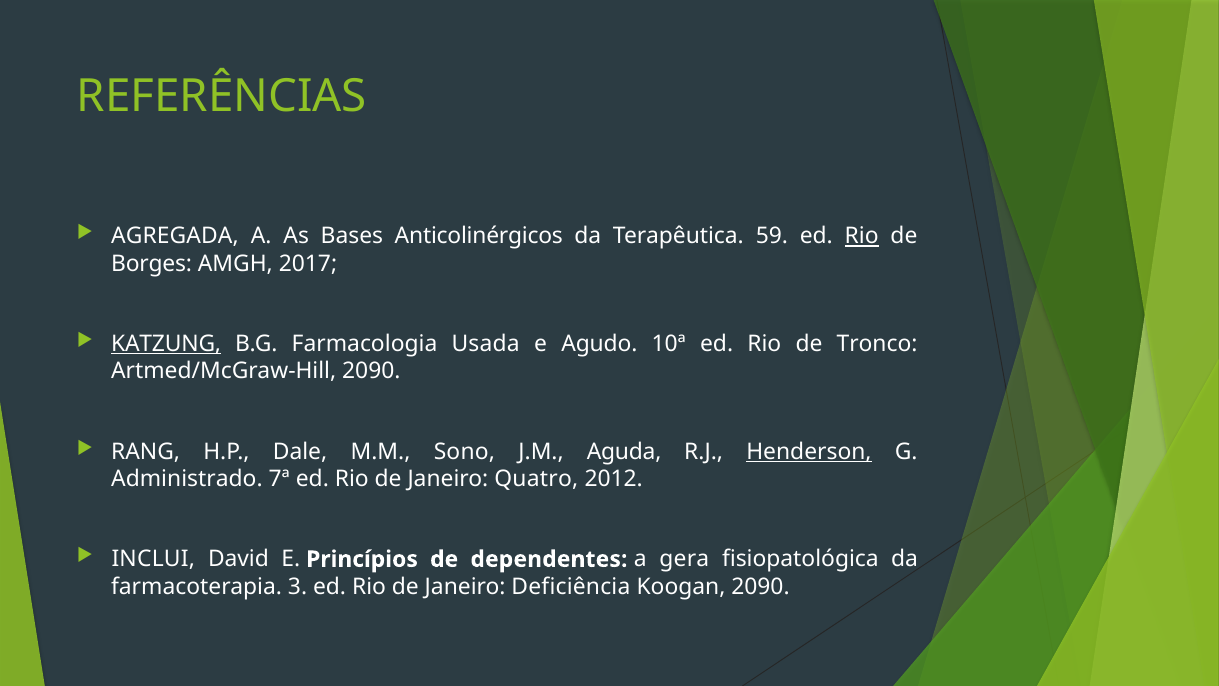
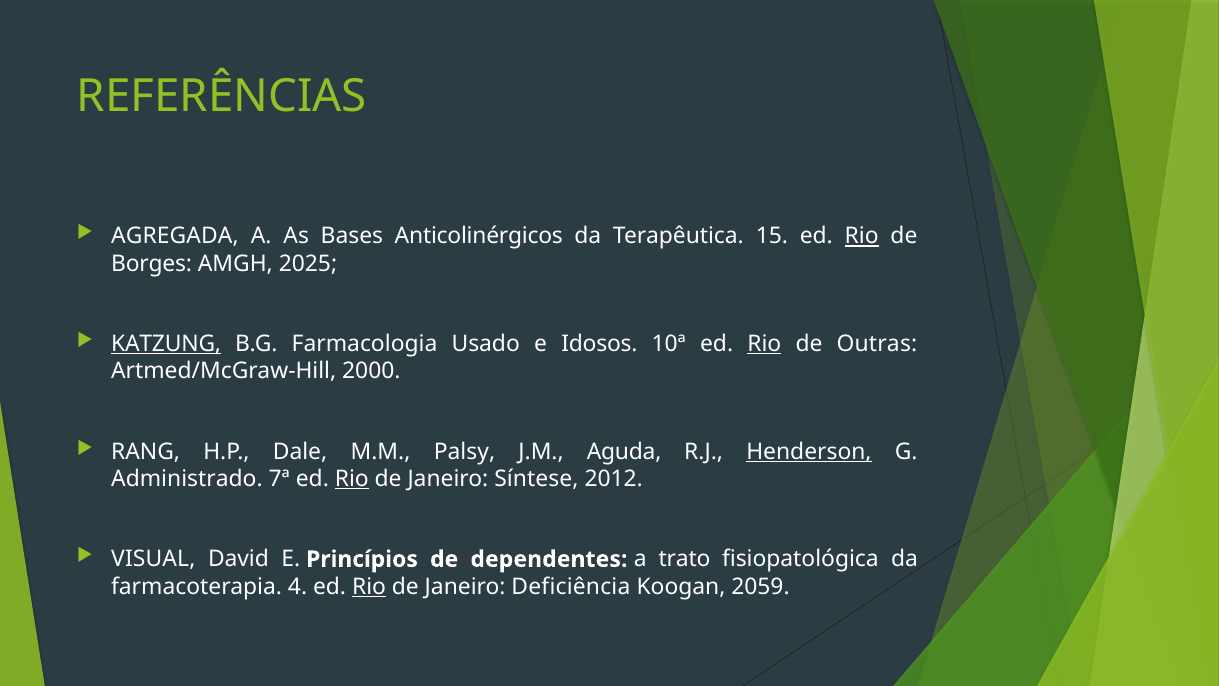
59: 59 -> 15
2017: 2017 -> 2025
Usada: Usada -> Usado
Agudo: Agudo -> Idosos
Rio at (764, 344) underline: none -> present
Tronco: Tronco -> Outras
Artmed/McGraw-Hill 2090: 2090 -> 2000
Sono: Sono -> Palsy
Rio at (352, 479) underline: none -> present
Quatro: Quatro -> Síntese
INCLUI: INCLUI -> VISUAL
gera: gera -> trato
3: 3 -> 4
Rio at (369, 586) underline: none -> present
Koogan 2090: 2090 -> 2059
